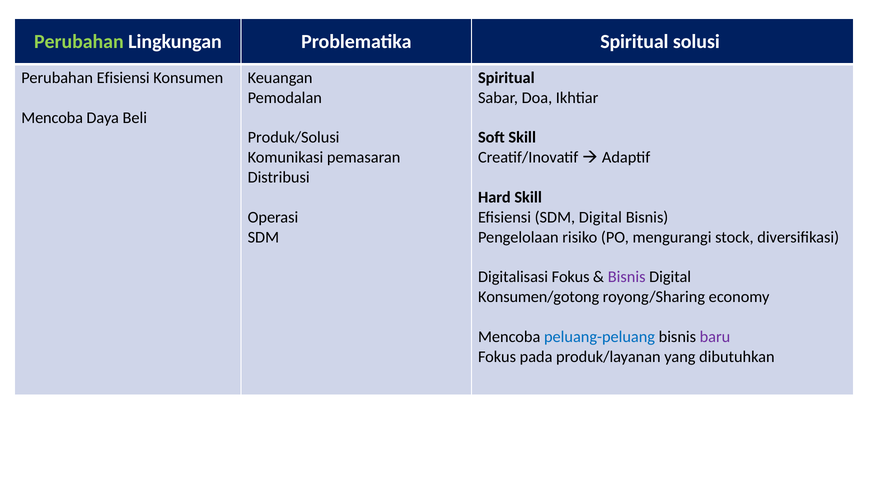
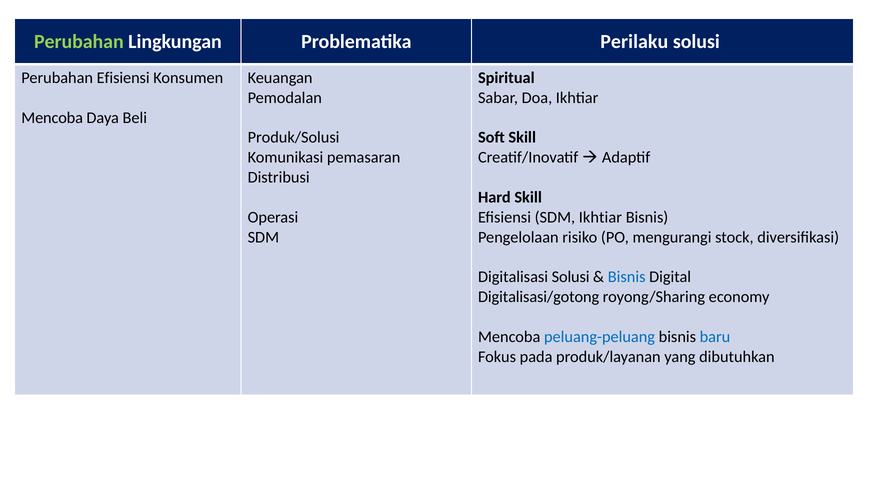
Problematika Spiritual: Spiritual -> Perilaku
SDM Digital: Digital -> Ikhtiar
Digitalisasi Fokus: Fokus -> Solusi
Bisnis at (627, 277) colour: purple -> blue
Konsumen/gotong: Konsumen/gotong -> Digitalisasi/gotong
baru colour: purple -> blue
